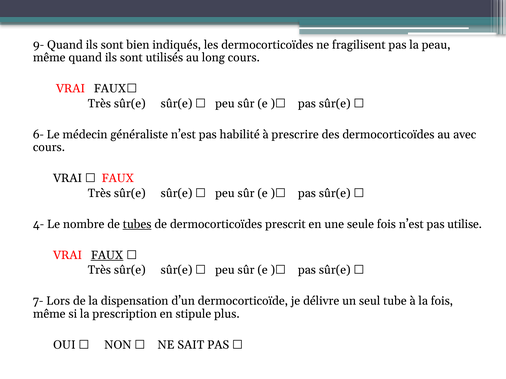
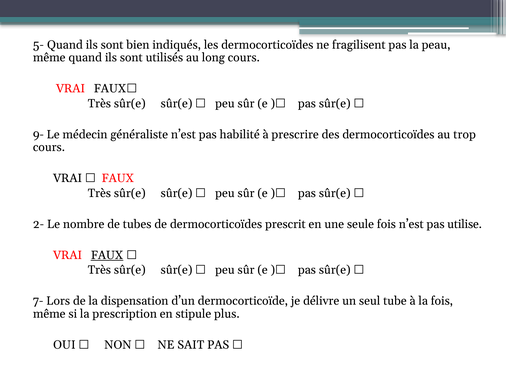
9-: 9- -> 5-
6-: 6- -> 9-
avec: avec -> trop
4-: 4- -> 2-
tubes underline: present -> none
